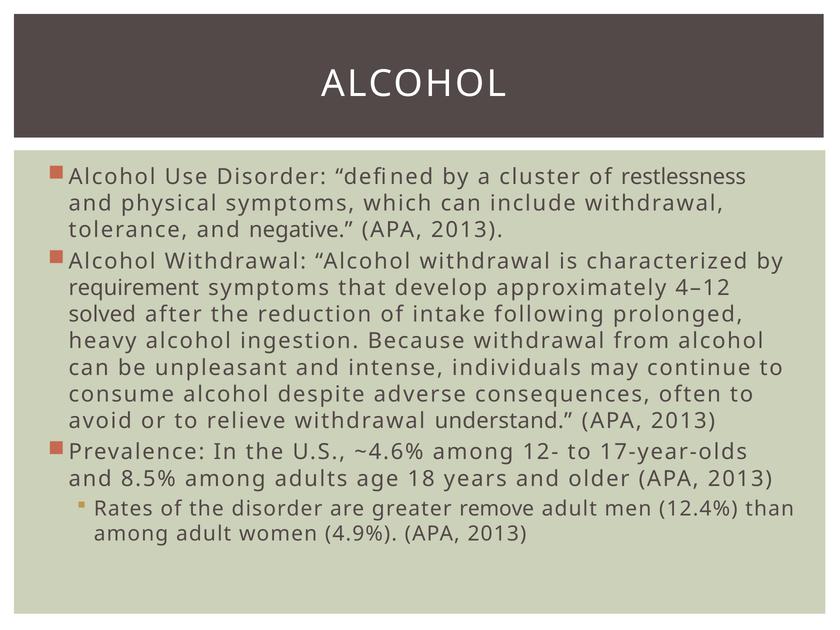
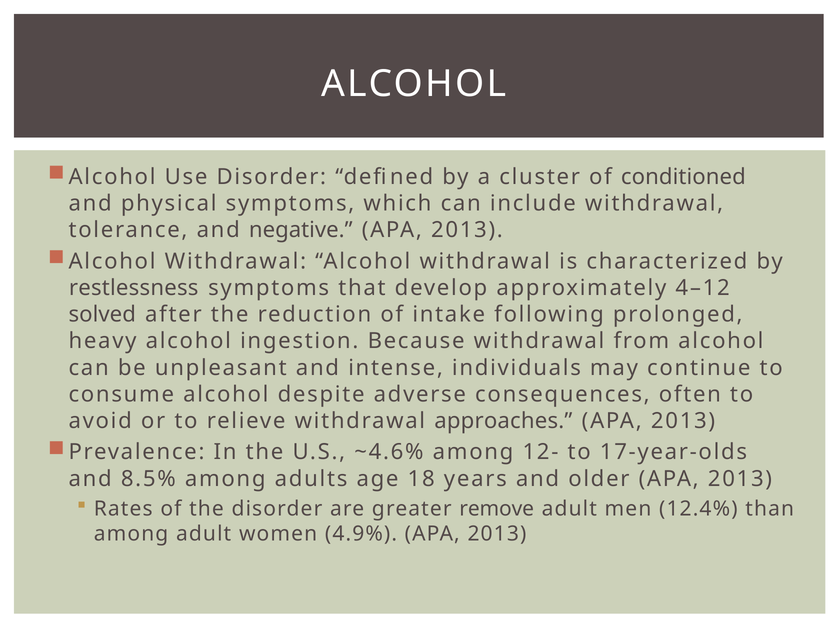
restlessness: restlessness -> conditioned
requirement: requirement -> restlessness
understand: understand -> approaches
